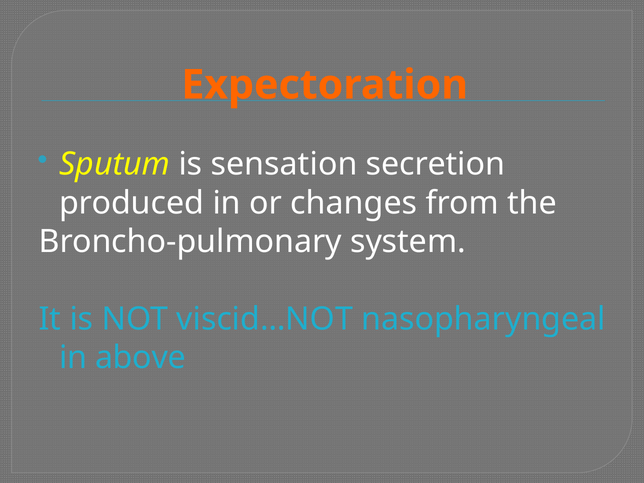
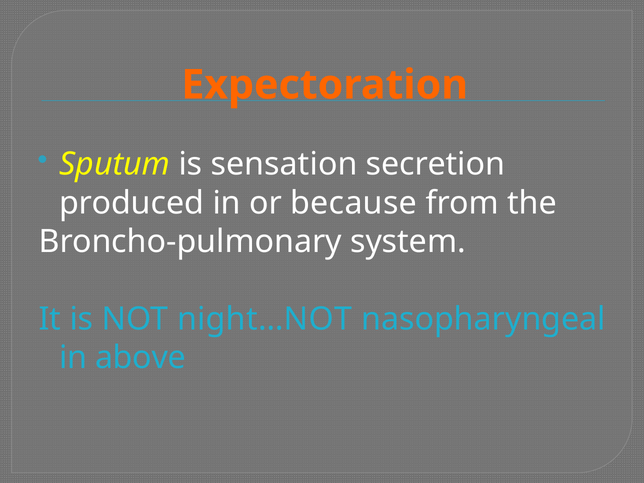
changes: changes -> because
viscid…NOT: viscid…NOT -> night…NOT
